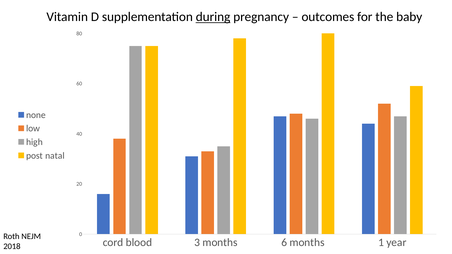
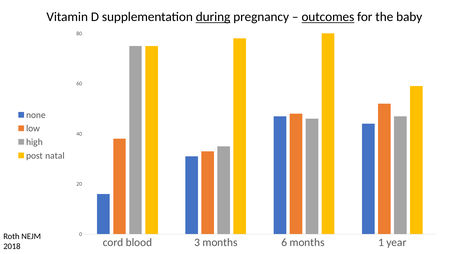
outcomes underline: none -> present
